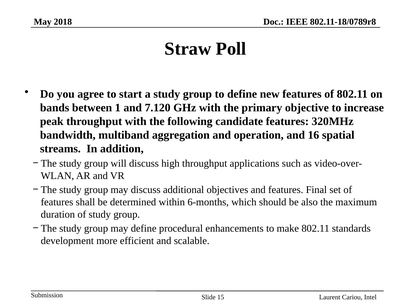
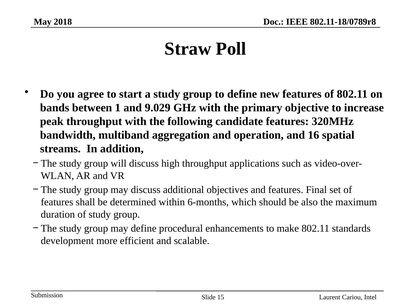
7.120: 7.120 -> 9.029
